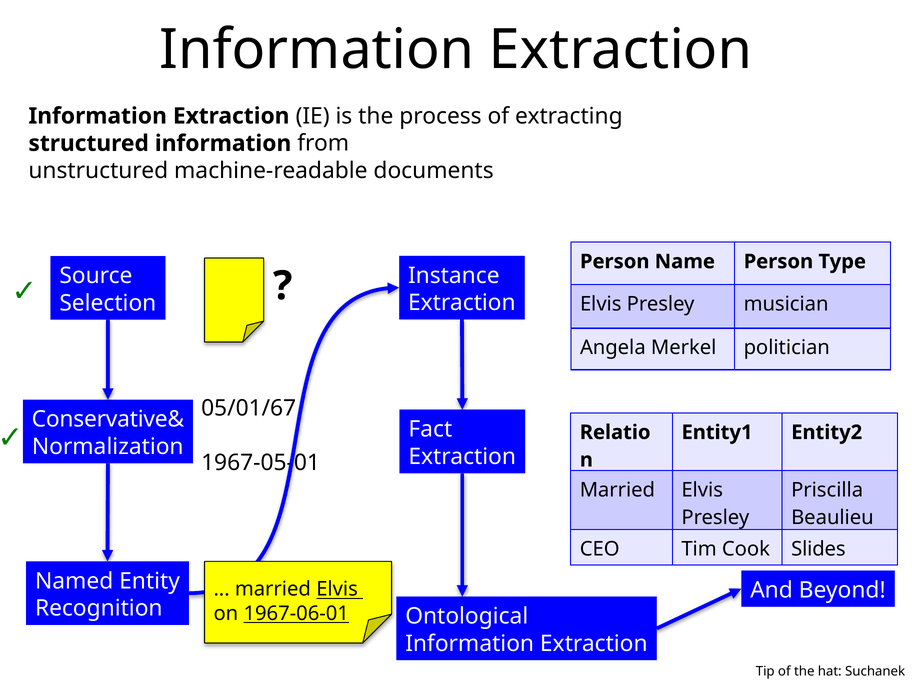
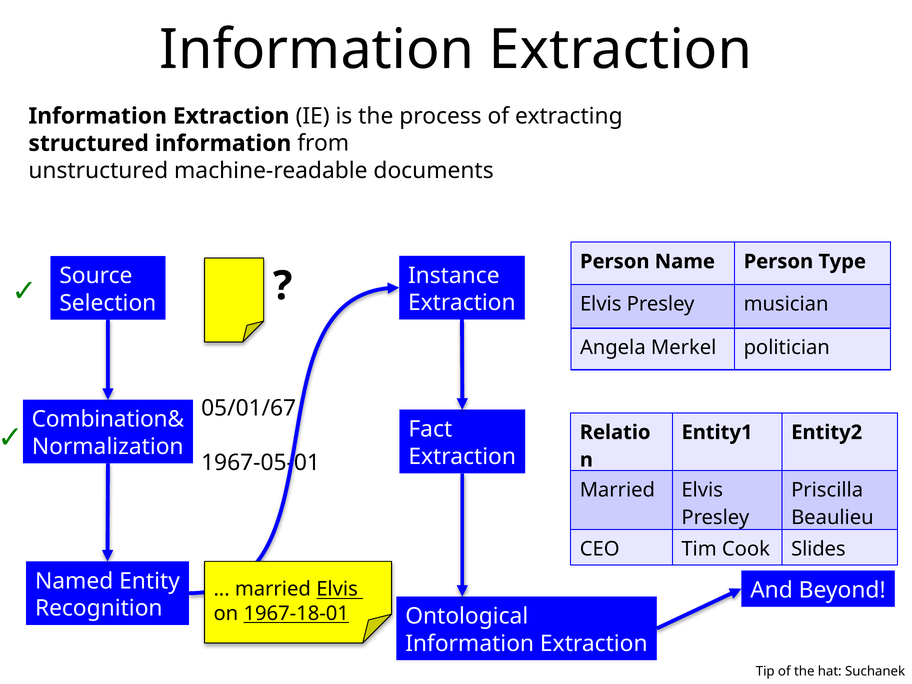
Conservative&: Conservative& -> Combination&
1967-06-01: 1967-06-01 -> 1967-18-01
